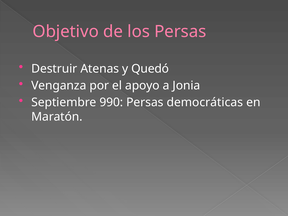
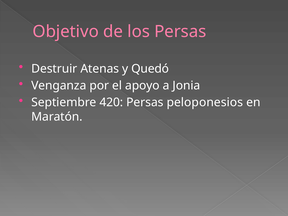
990: 990 -> 420
democráticas: democráticas -> peloponesios
